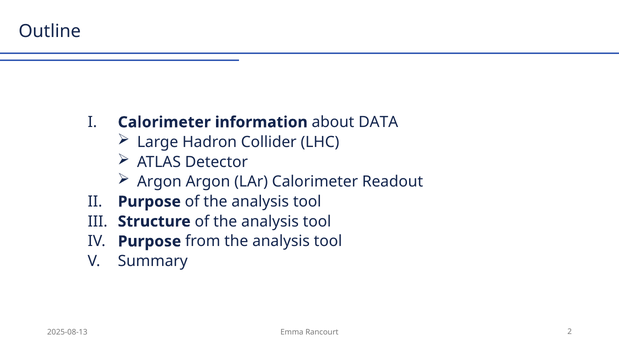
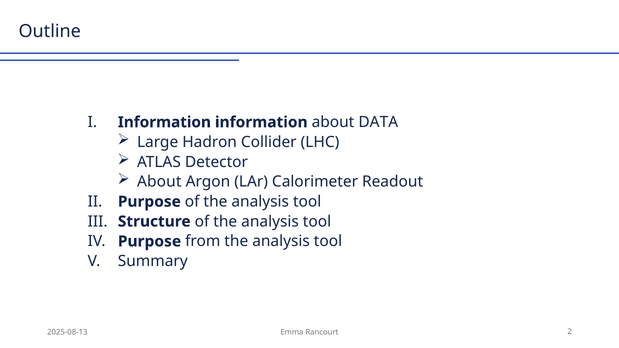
Calorimeter at (164, 122): Calorimeter -> Information
Argon at (159, 182): Argon -> About
